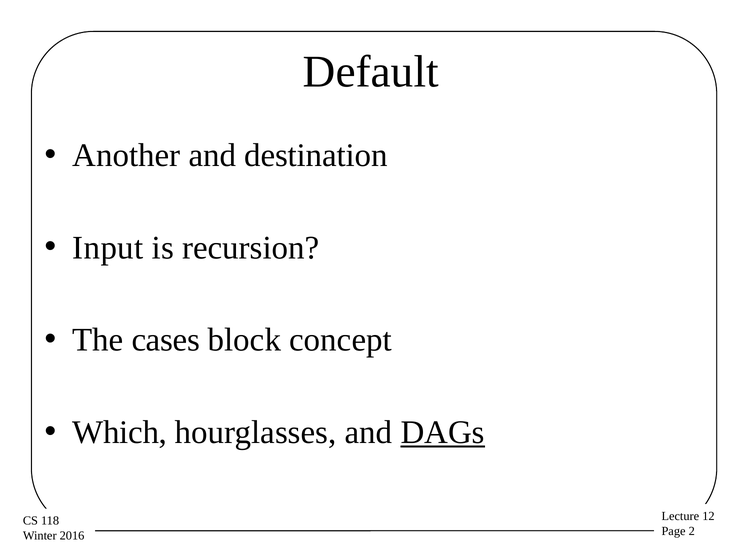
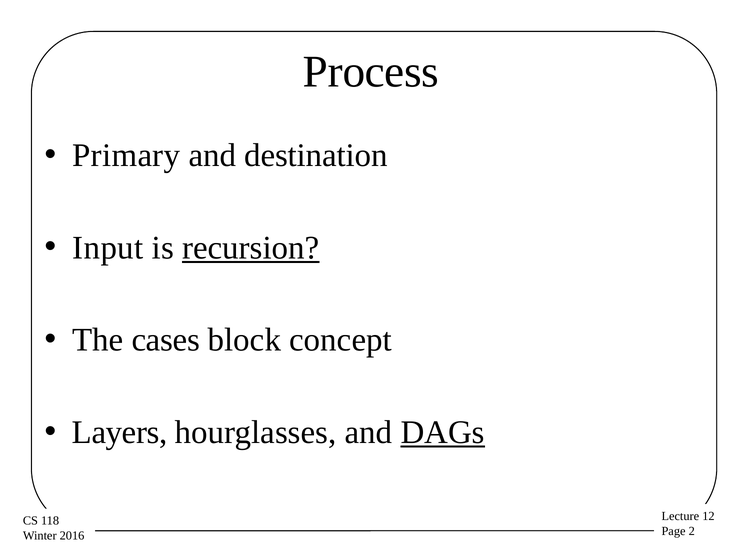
Default: Default -> Process
Another: Another -> Primary
recursion underline: none -> present
Which: Which -> Layers
